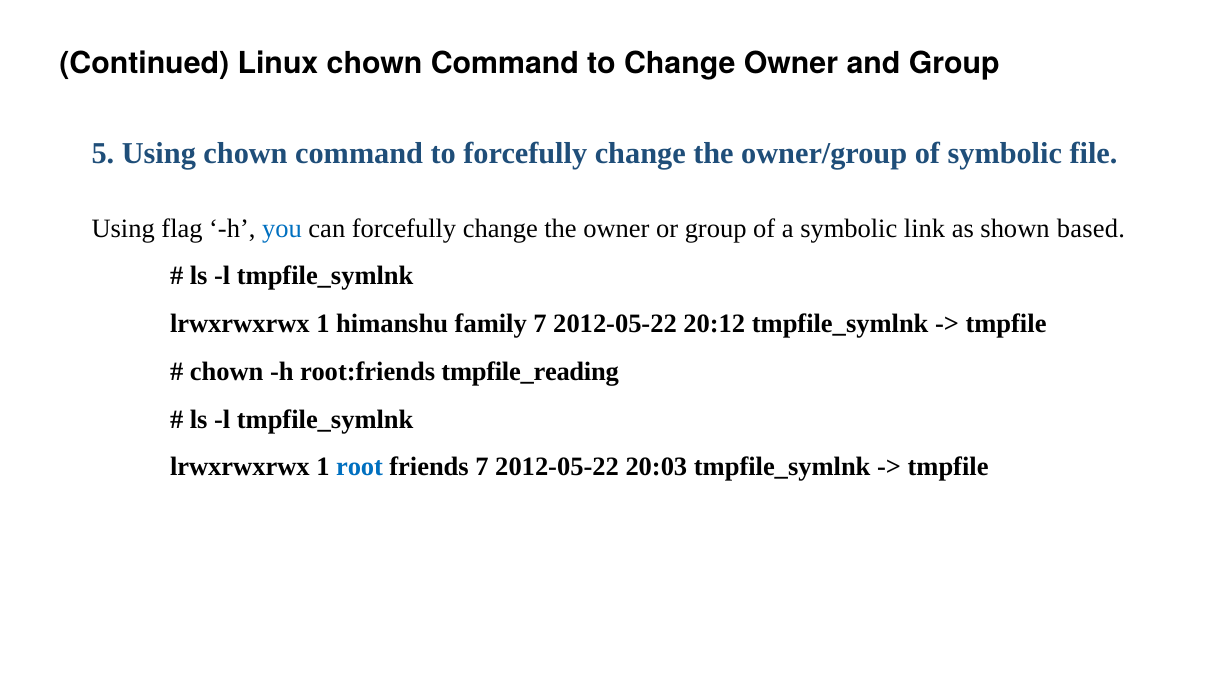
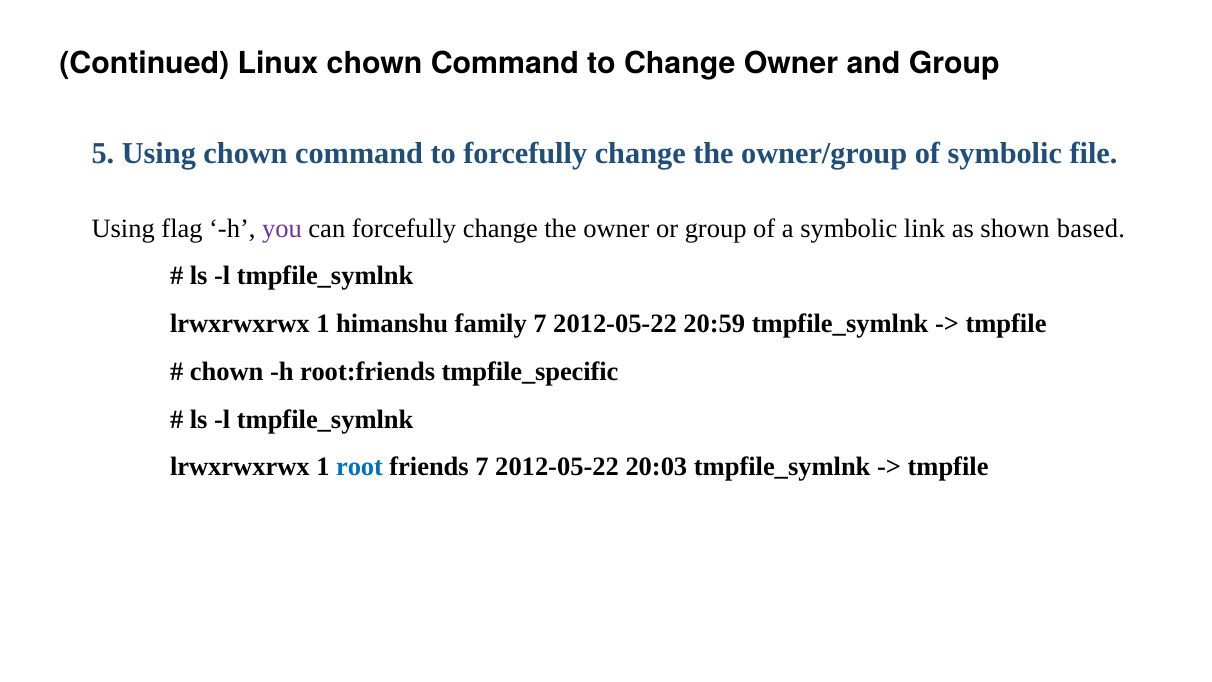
you colour: blue -> purple
20:12: 20:12 -> 20:59
tmpfile_reading: tmpfile_reading -> tmpfile_specific
